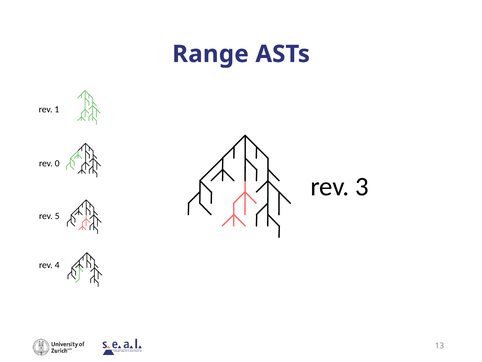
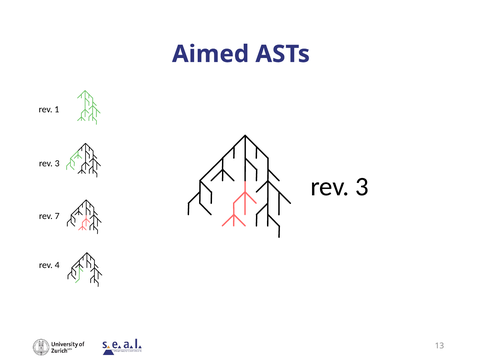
Range: Range -> Aimed
0 at (57, 163): 0 -> 3
5: 5 -> 7
